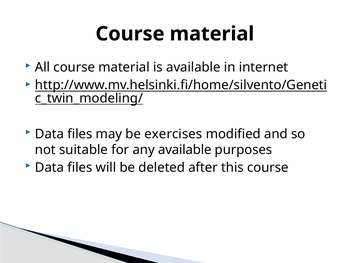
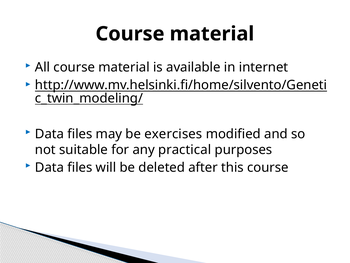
any available: available -> practical
